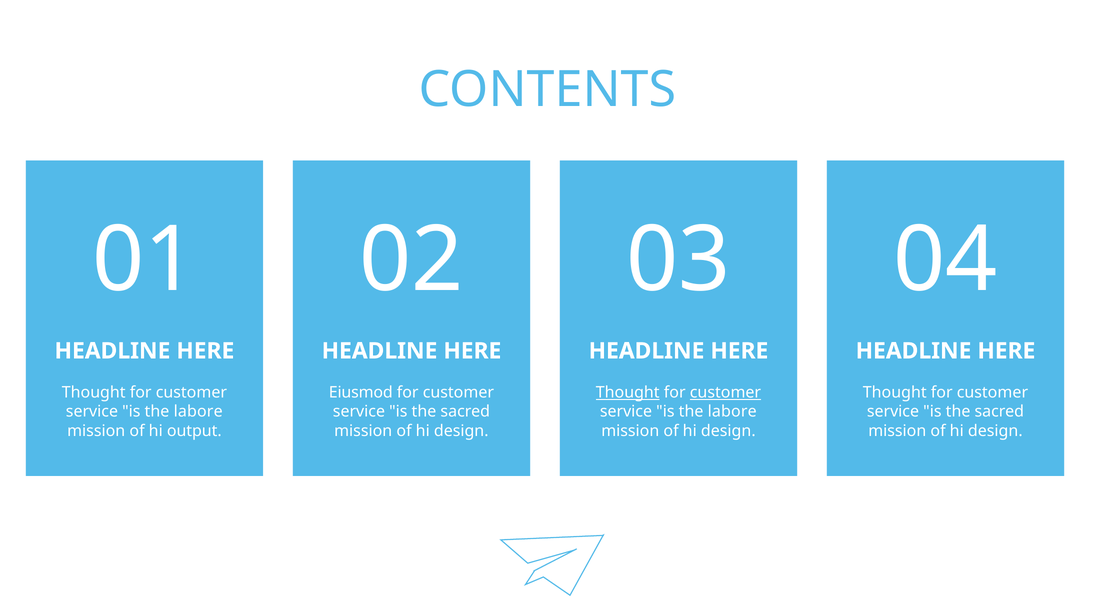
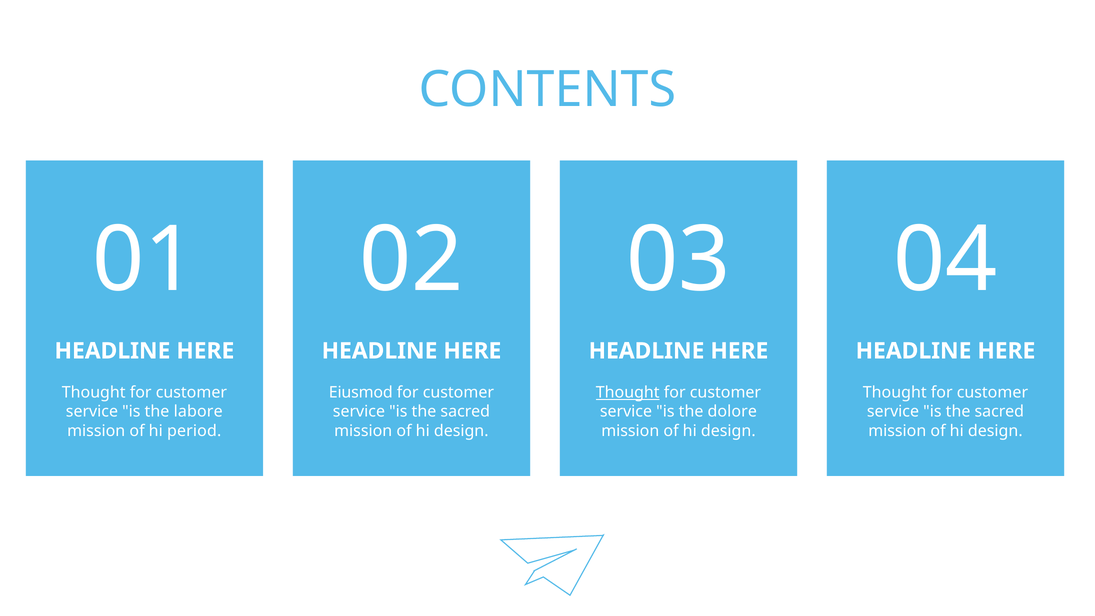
customer at (725, 392) underline: present -> none
labore at (732, 412): labore -> dolore
output: output -> period
